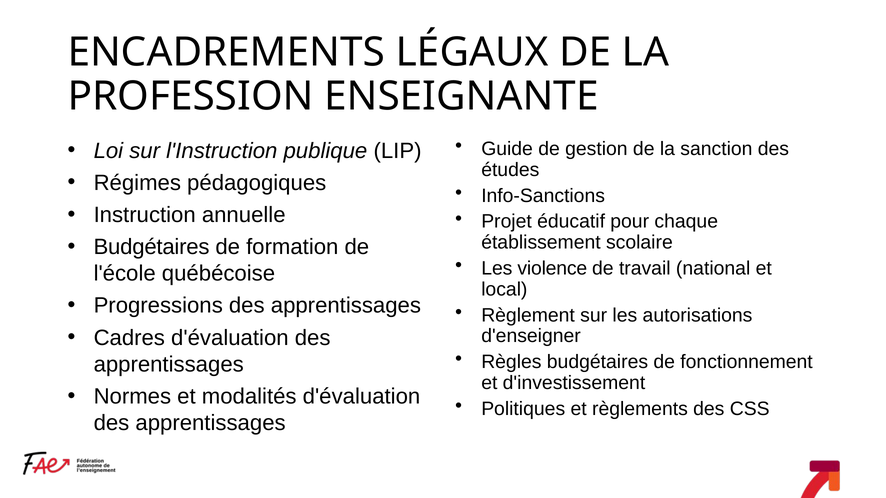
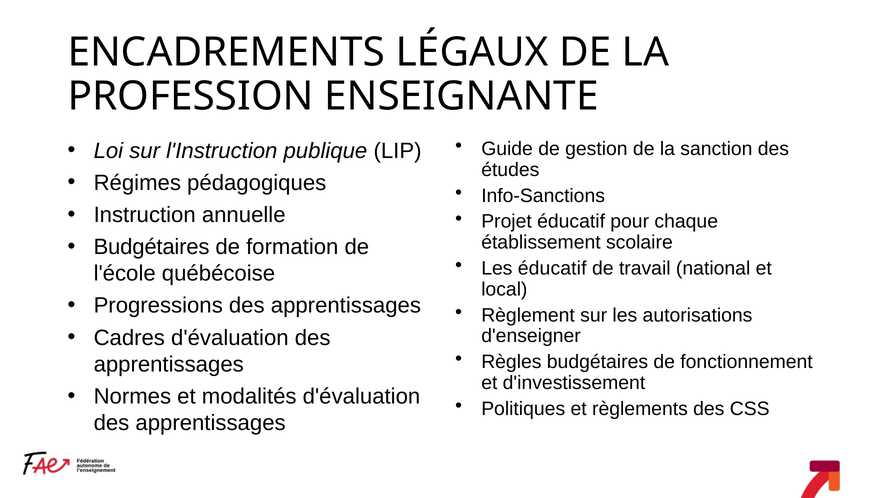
Les violence: violence -> éducatif
